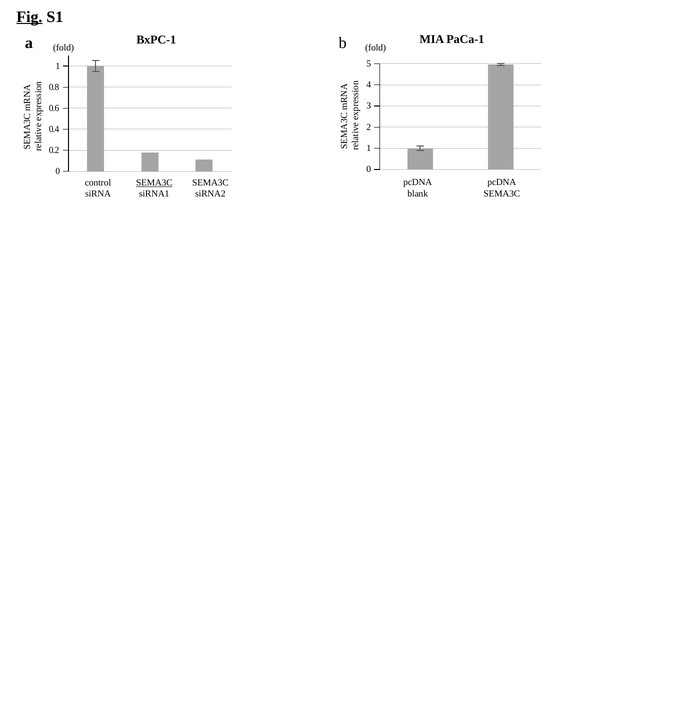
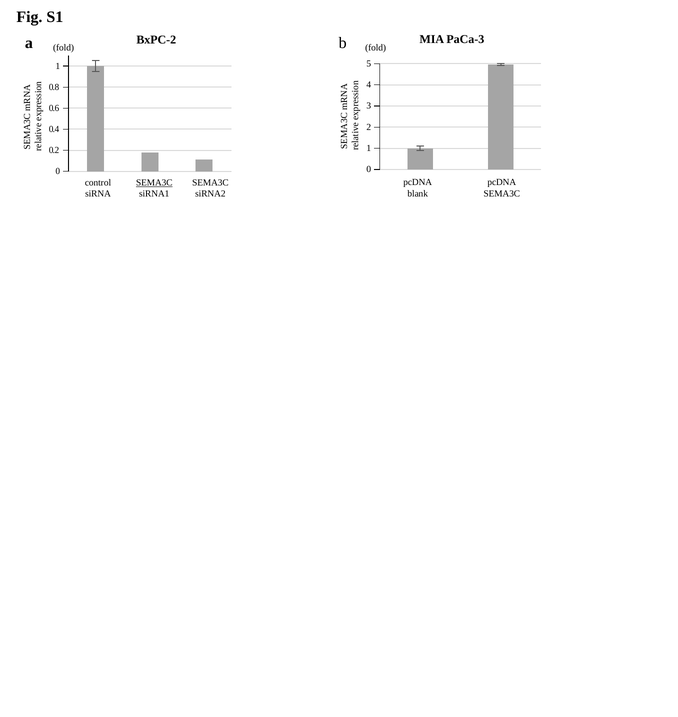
Fig underline: present -> none
BxPC-1: BxPC-1 -> BxPC-2
PaCa-1: PaCa-1 -> PaCa-3
